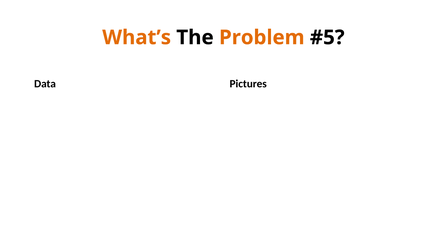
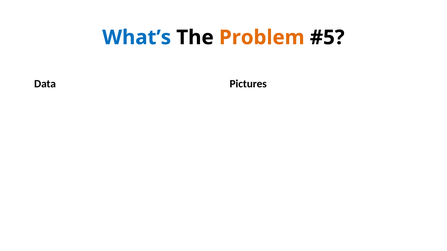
What’s colour: orange -> blue
